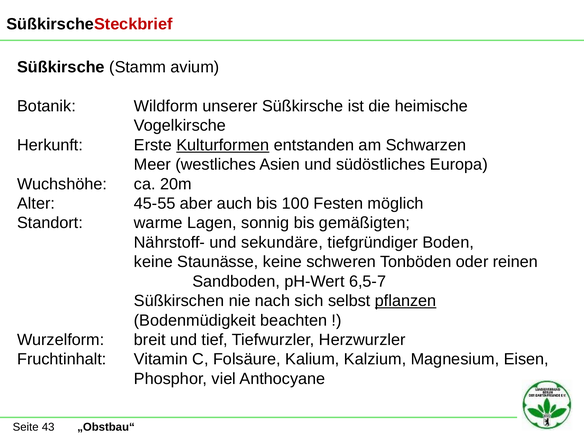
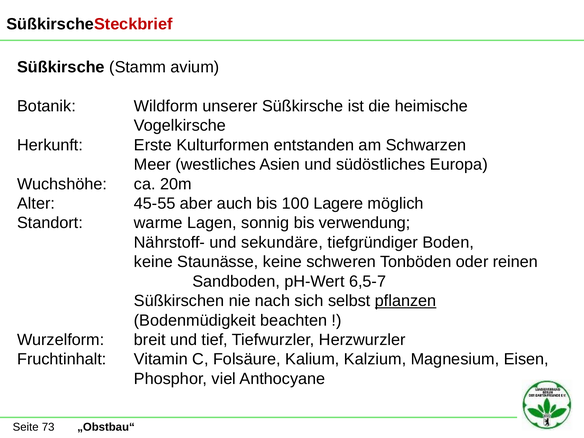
Kulturformen underline: present -> none
Festen: Festen -> Lagere
gemäßigten: gemäßigten -> verwendung
43: 43 -> 73
